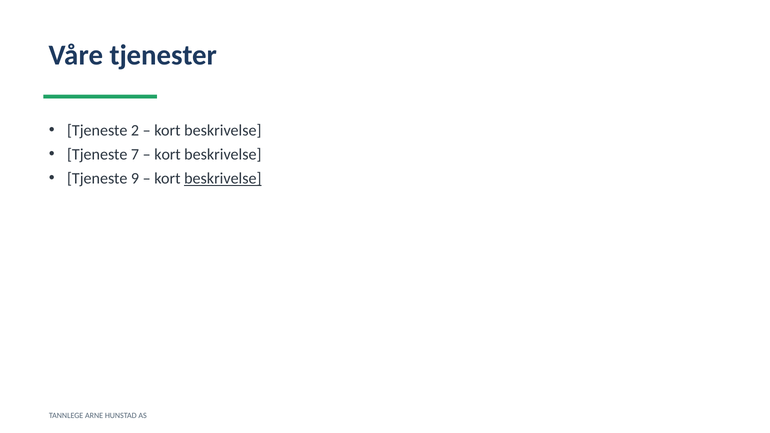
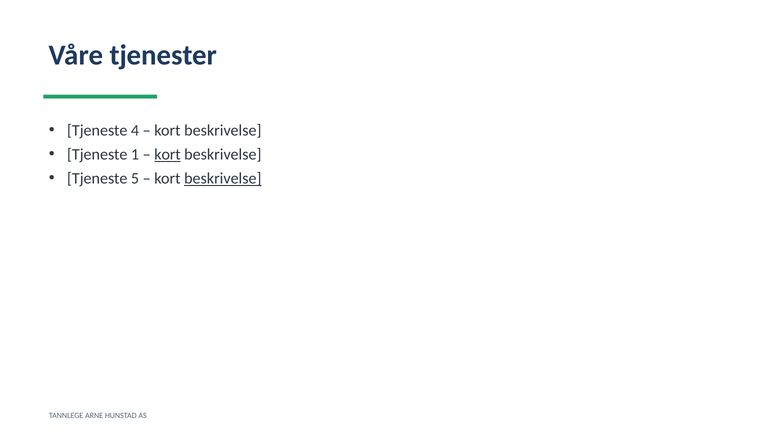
2: 2 -> 4
7: 7 -> 1
kort at (168, 154) underline: none -> present
9: 9 -> 5
